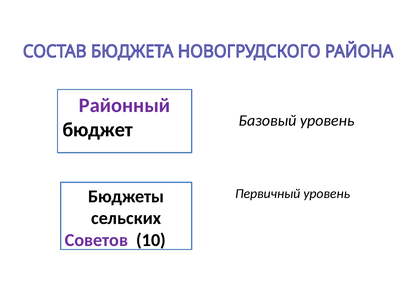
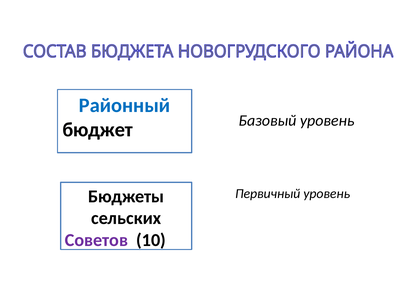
Районный colour: purple -> blue
